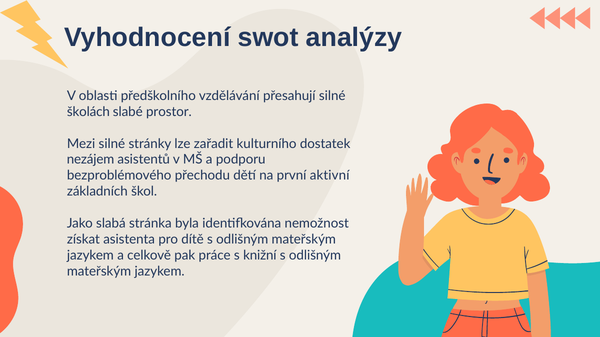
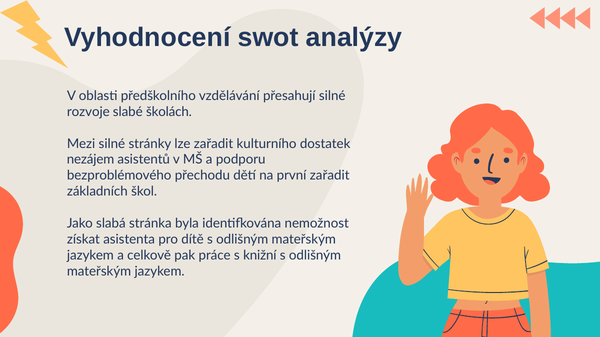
školách: školách -> rozvoje
prostor: prostor -> školách
první aktivní: aktivní -> zařadit
